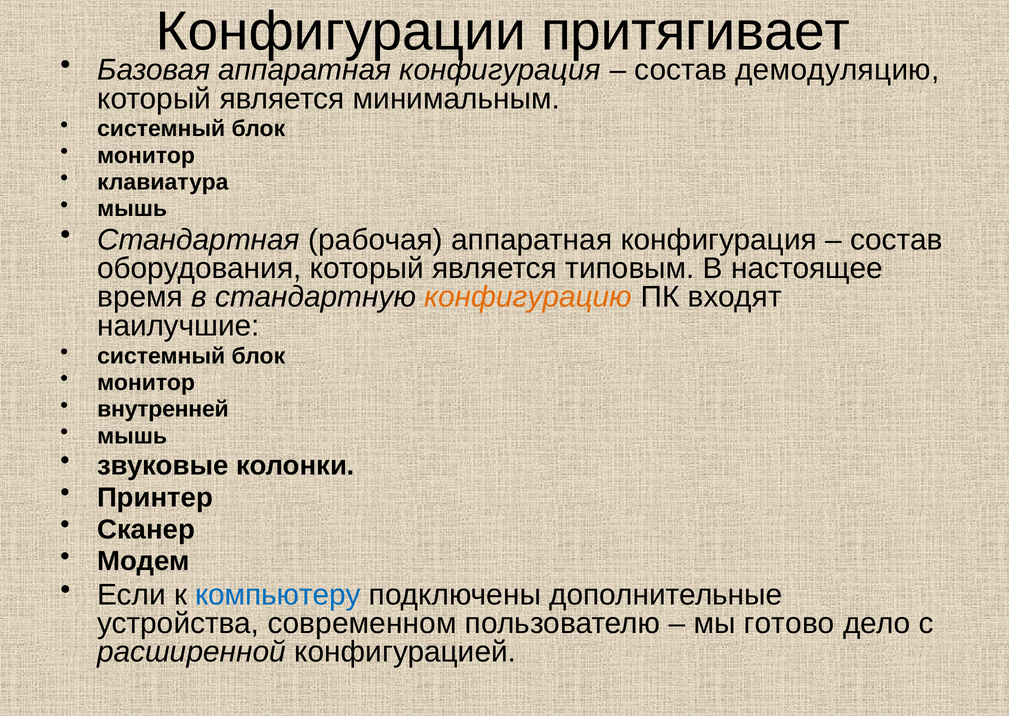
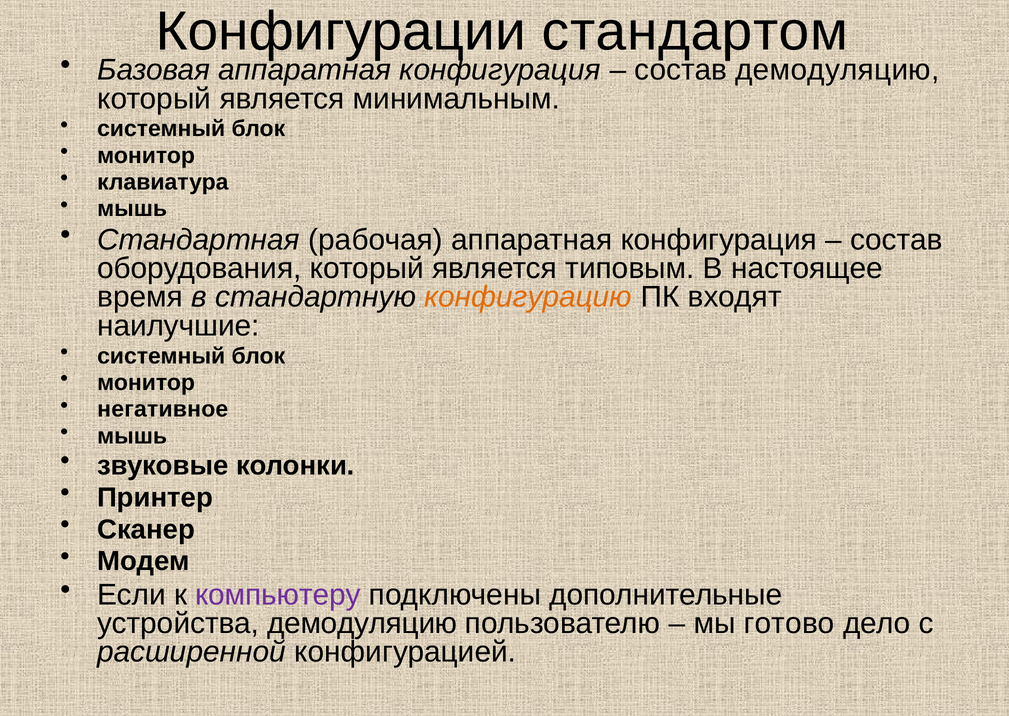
притягивает: притягивает -> стандартом
внутренней: внутренней -> негативное
компьютеру colour: blue -> purple
устройства современном: современном -> демодуляцию
